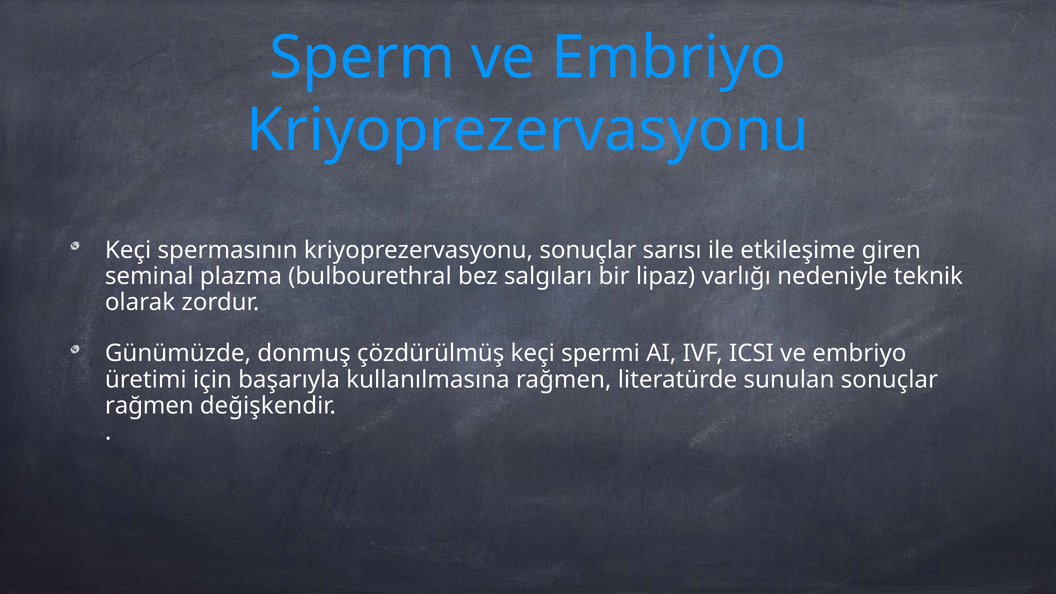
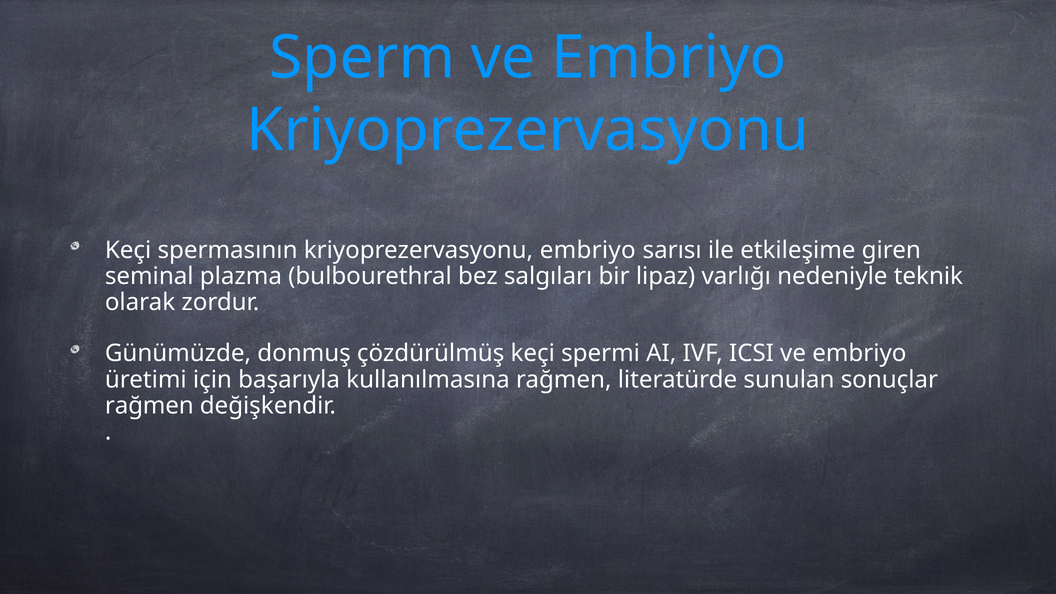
kriyoprezervasyonu sonuçlar: sonuçlar -> embriyo
